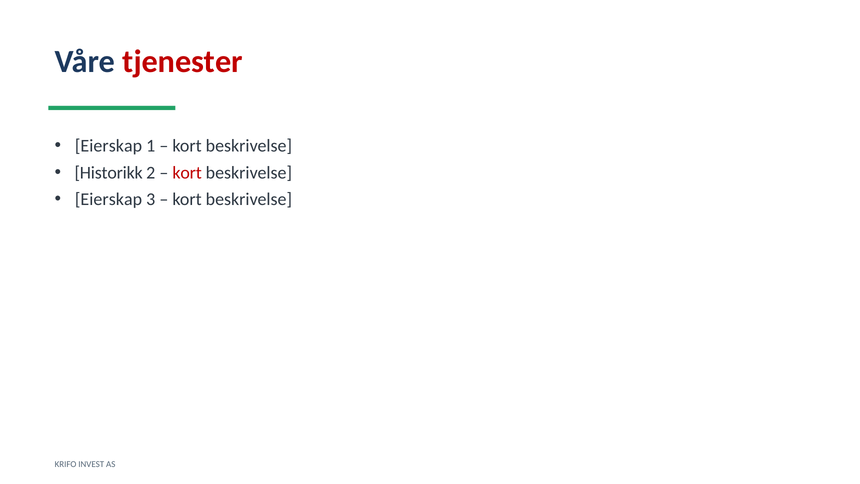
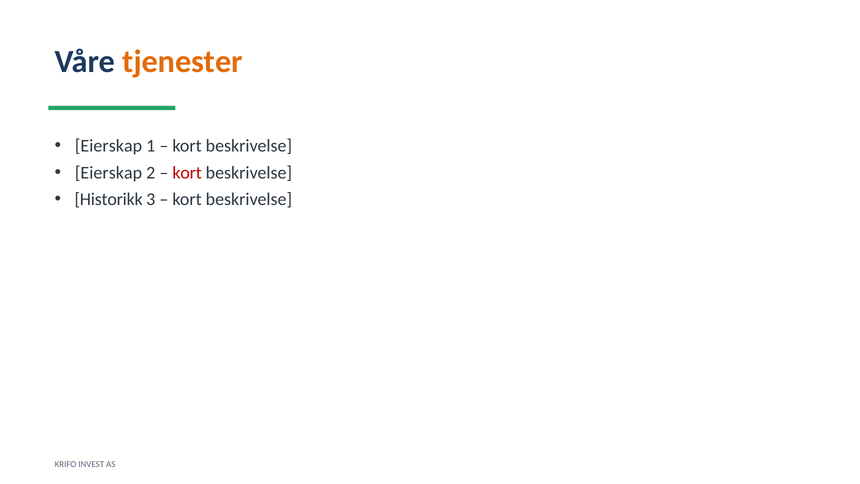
tjenester colour: red -> orange
Historikk at (109, 173): Historikk -> Eierskap
Eierskap at (109, 199): Eierskap -> Historikk
